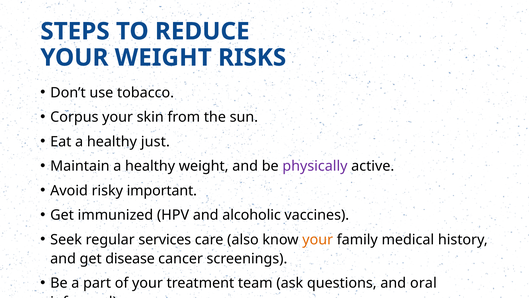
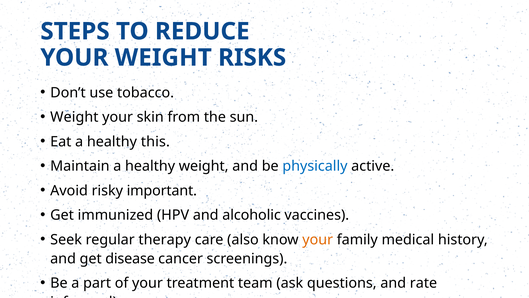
Corpus at (74, 117): Corpus -> Weight
just: just -> this
physically colour: purple -> blue
services: services -> therapy
oral: oral -> rate
